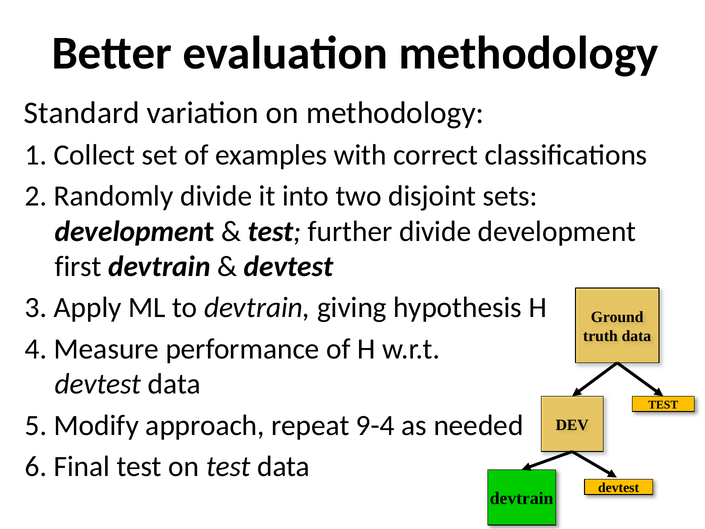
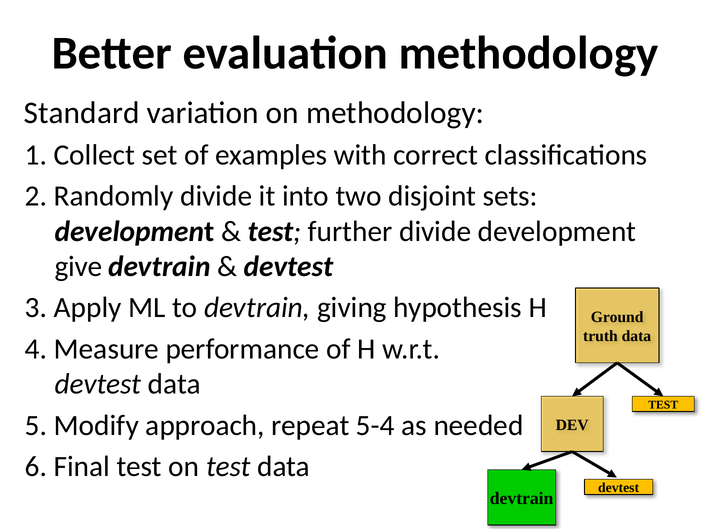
first: first -> give
9-4: 9-4 -> 5-4
